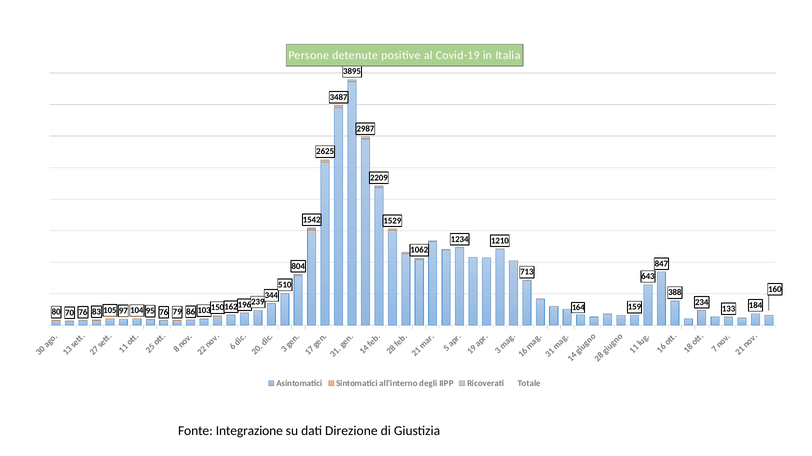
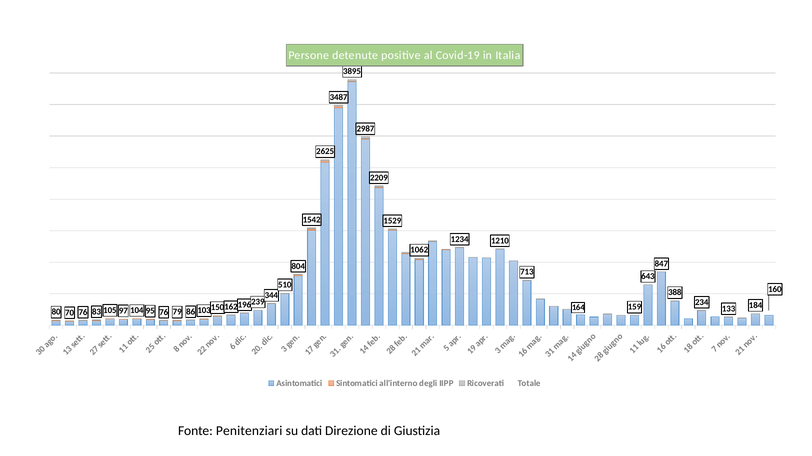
Integrazione: Integrazione -> Penitenziari
